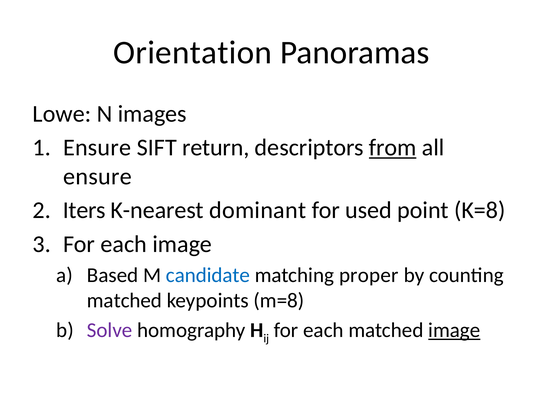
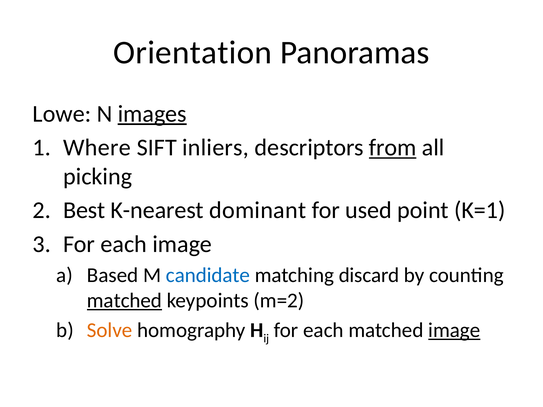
images underline: none -> present
Ensure at (97, 148): Ensure -> Where
return: return -> inliers
ensure at (97, 177): ensure -> picking
Iters: Iters -> Best
K=8: K=8 -> K=1
proper: proper -> discard
matched at (124, 301) underline: none -> present
m=8: m=8 -> m=2
Solve colour: purple -> orange
